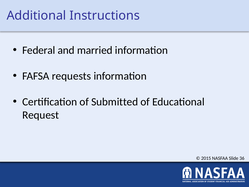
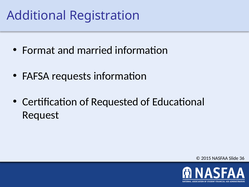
Instructions: Instructions -> Registration
Federal: Federal -> Format
Submitted: Submitted -> Requested
